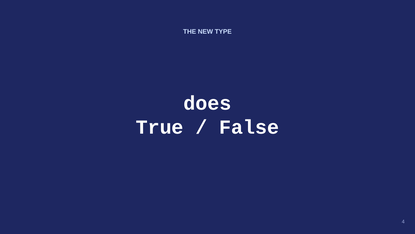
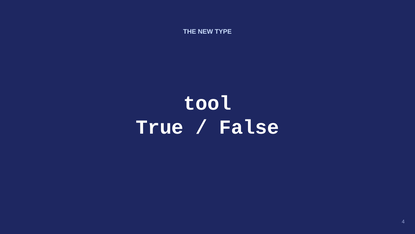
does: does -> tool
